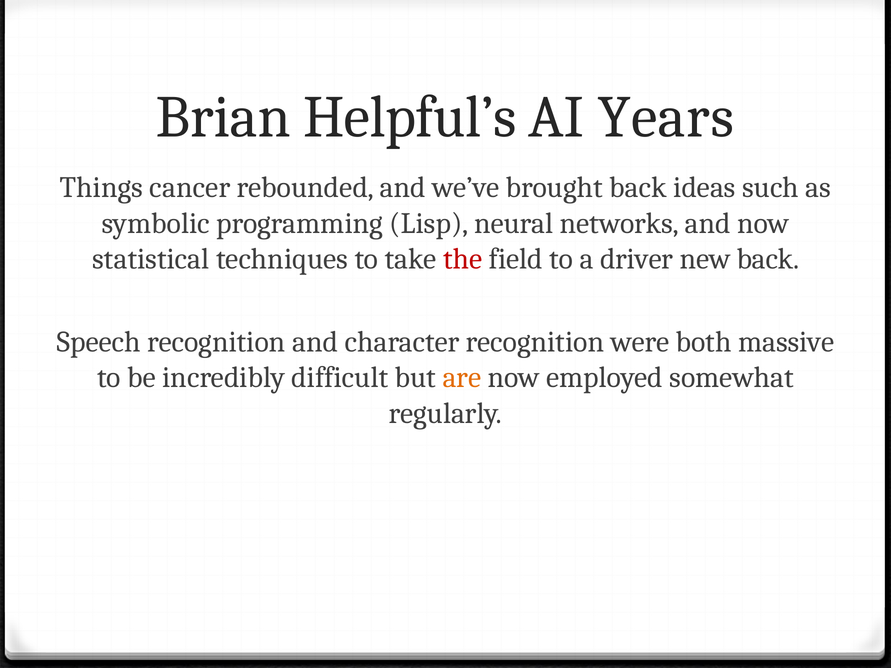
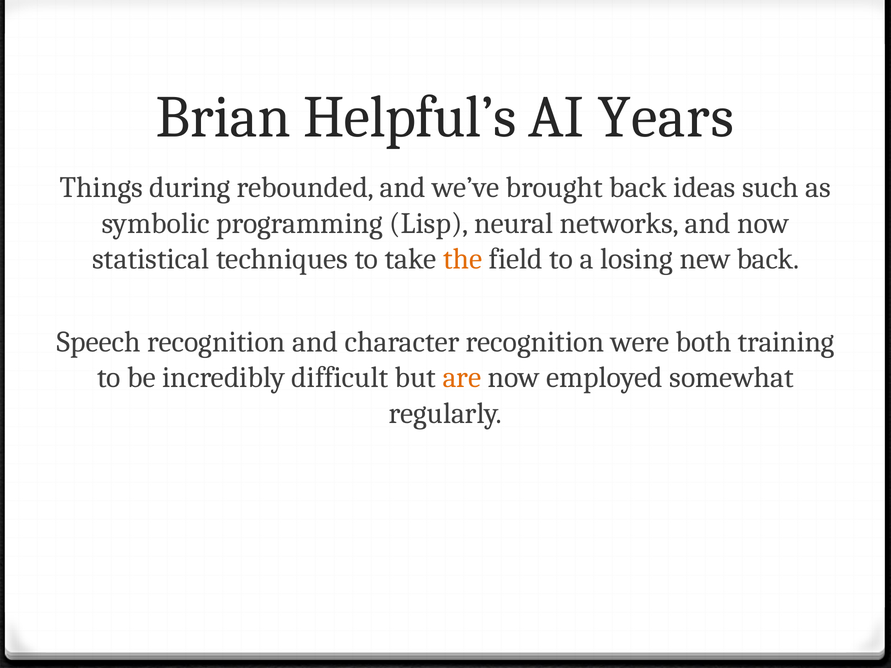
cancer: cancer -> during
the colour: red -> orange
driver: driver -> losing
massive: massive -> training
